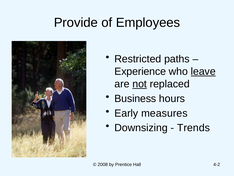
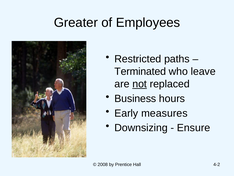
Provide: Provide -> Greater
Experience: Experience -> Terminated
leave underline: present -> none
Trends: Trends -> Ensure
